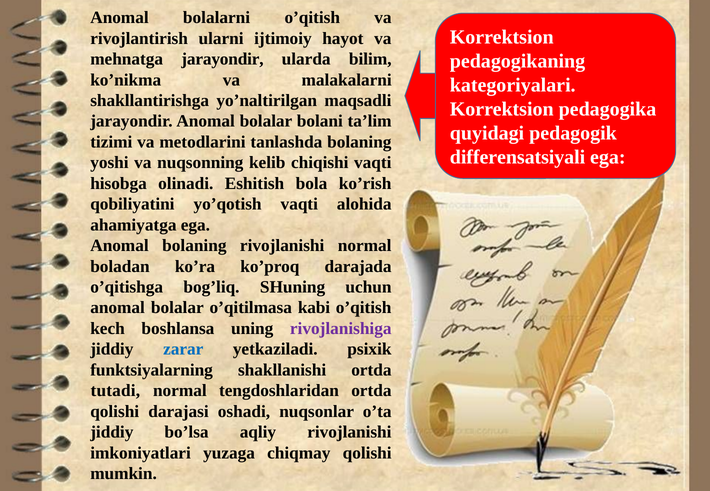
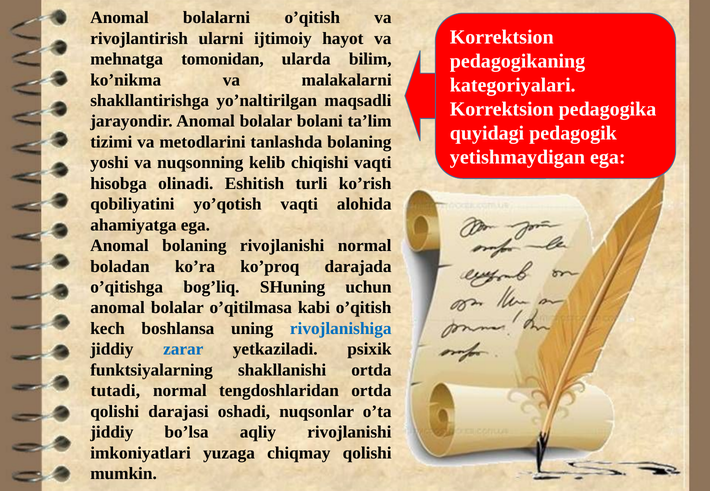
mehnatga jarayondir: jarayondir -> tomonidan
differensatsiyali: differensatsiyali -> yetishmaydigan
bola: bola -> turli
rivojlanishiga colour: purple -> blue
